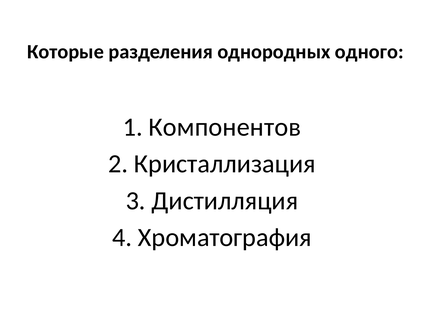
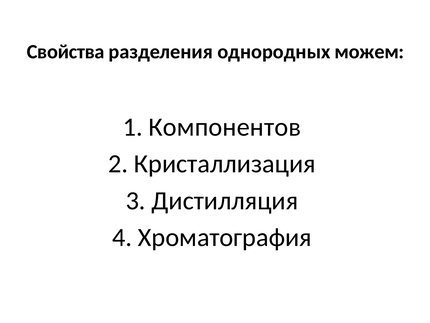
Которые: Которые -> Свойства
одного: одного -> можем
